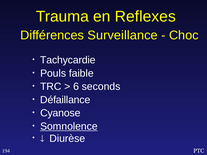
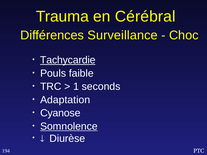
Reflexes: Reflexes -> Cérébral
Tachycardie underline: none -> present
6: 6 -> 1
Défaillance: Défaillance -> Adaptation
